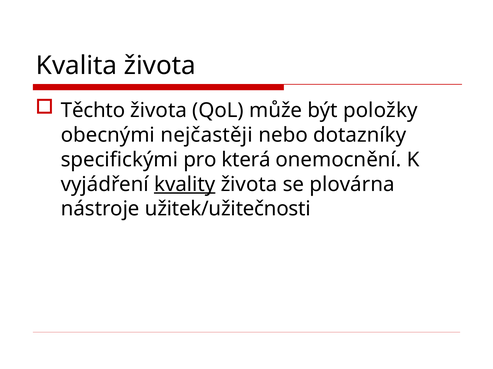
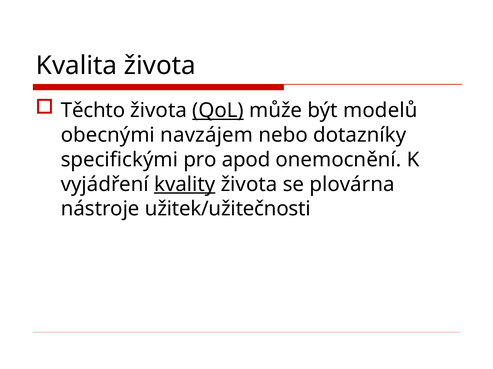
QoL underline: none -> present
položky: položky -> modelů
nejčastěji: nejčastěji -> navzájem
která: která -> apod
